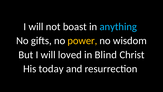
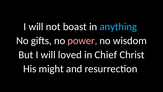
power colour: yellow -> pink
Blind: Blind -> Chief
today: today -> might
